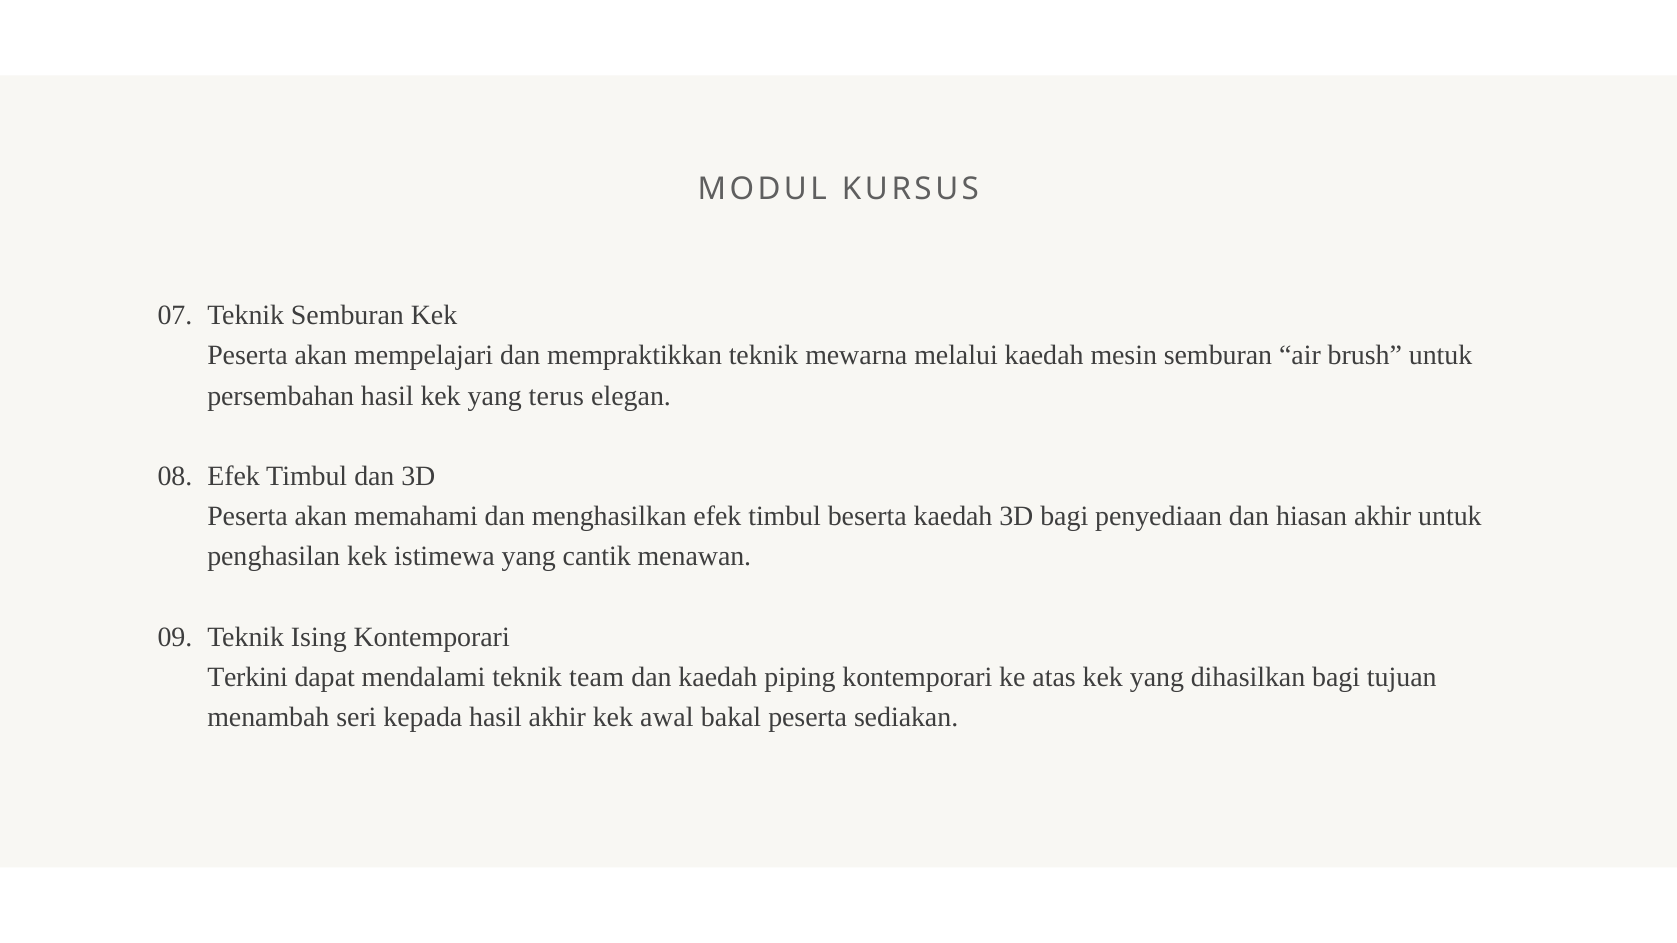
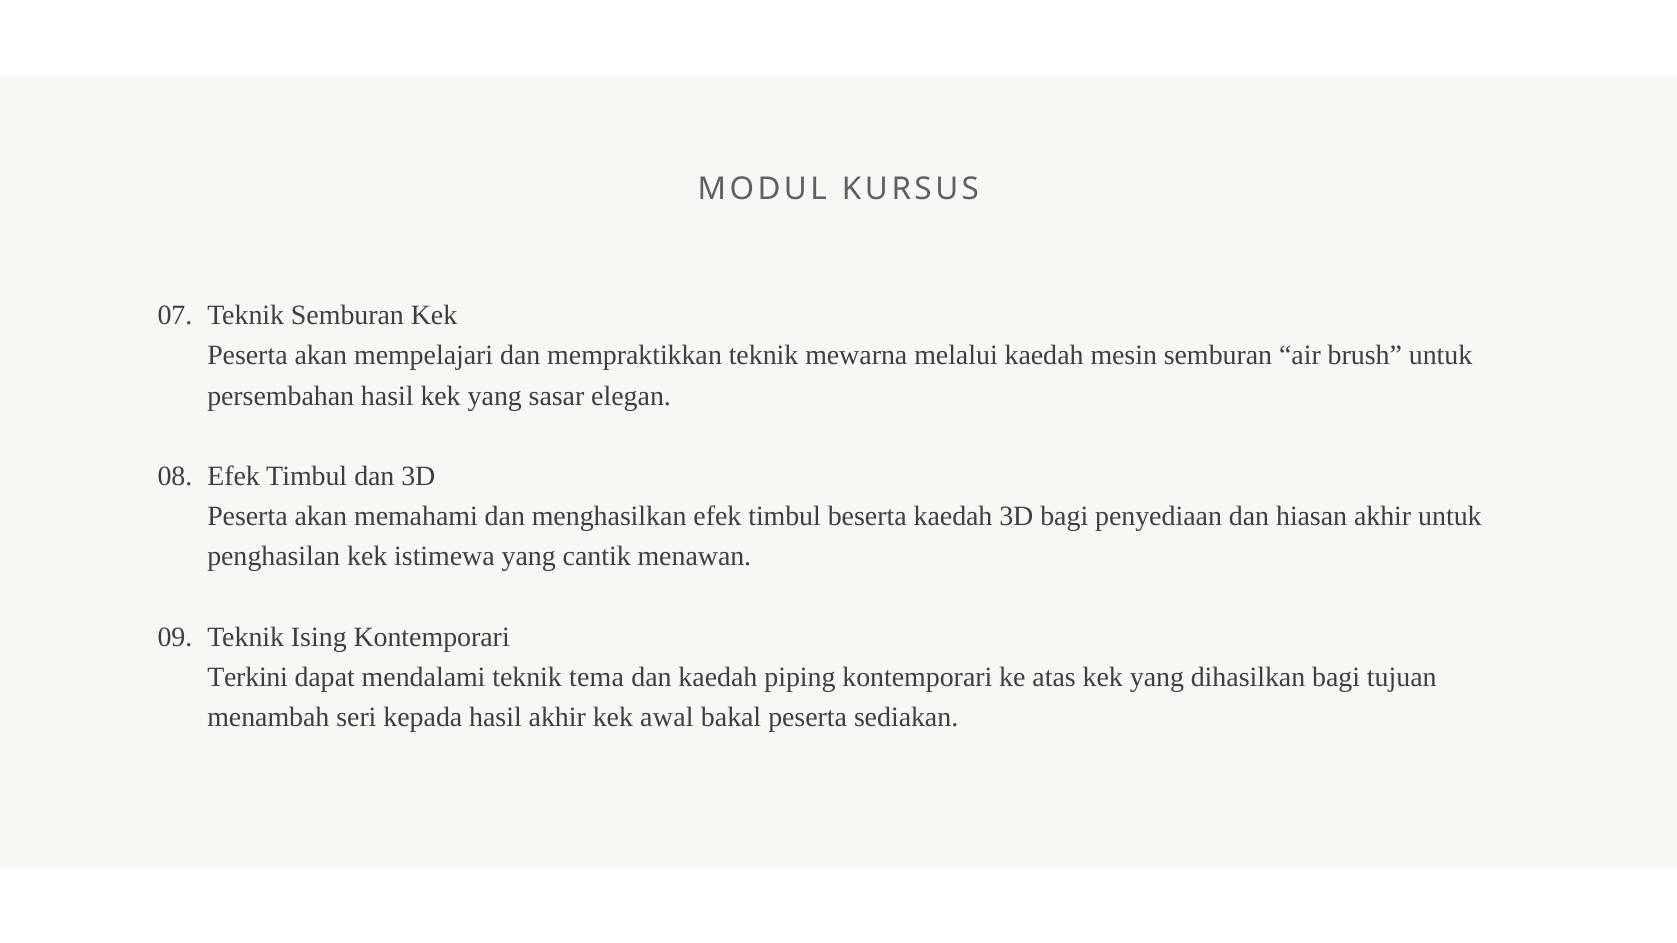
terus: terus -> sasar
team: team -> tema
